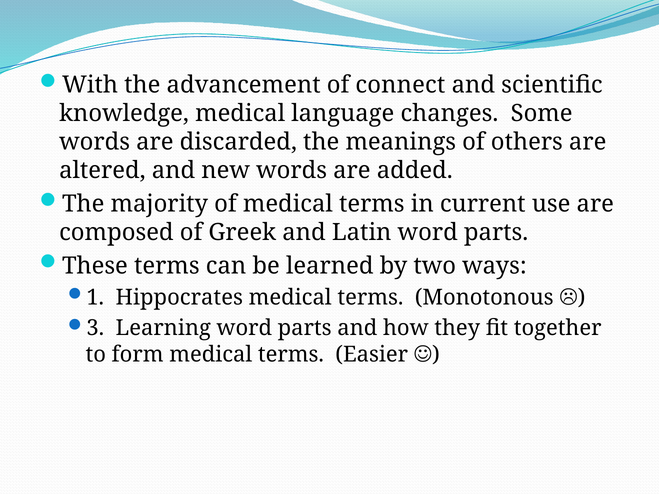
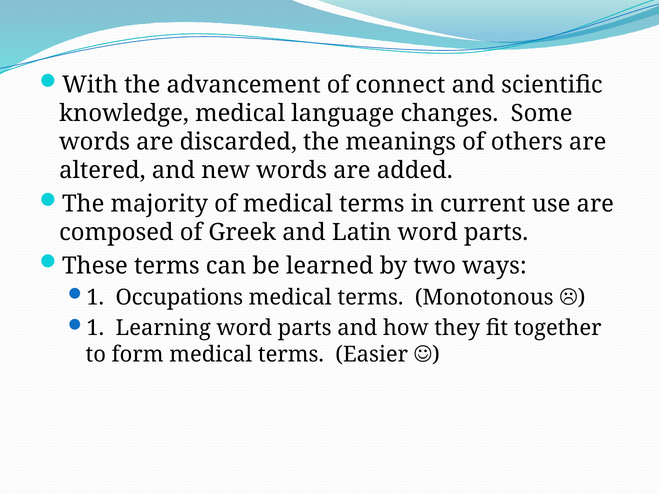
Hippocrates: Hippocrates -> Occupations
3 at (95, 328): 3 -> 1
